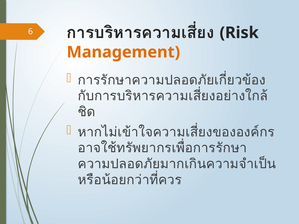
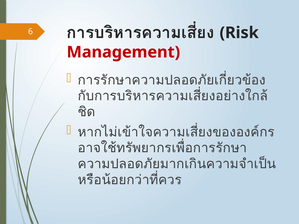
Management colour: orange -> red
